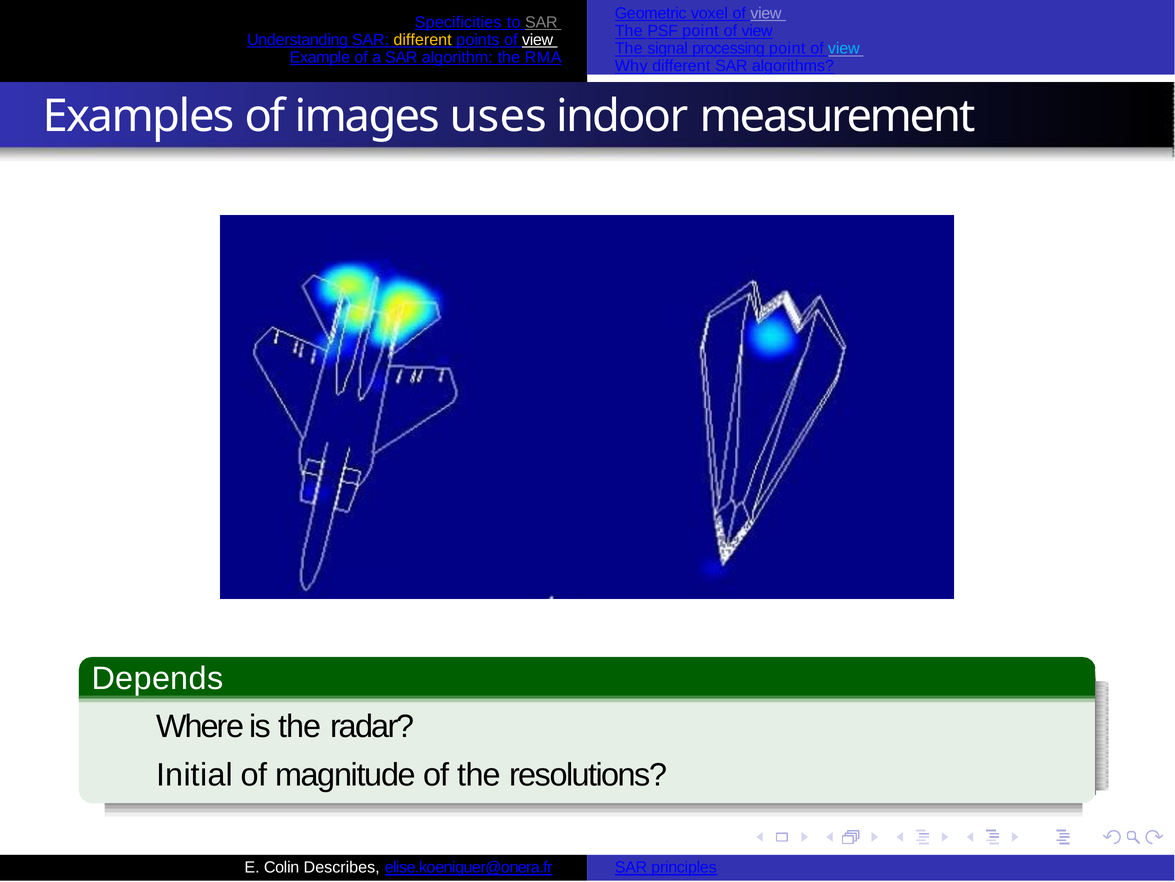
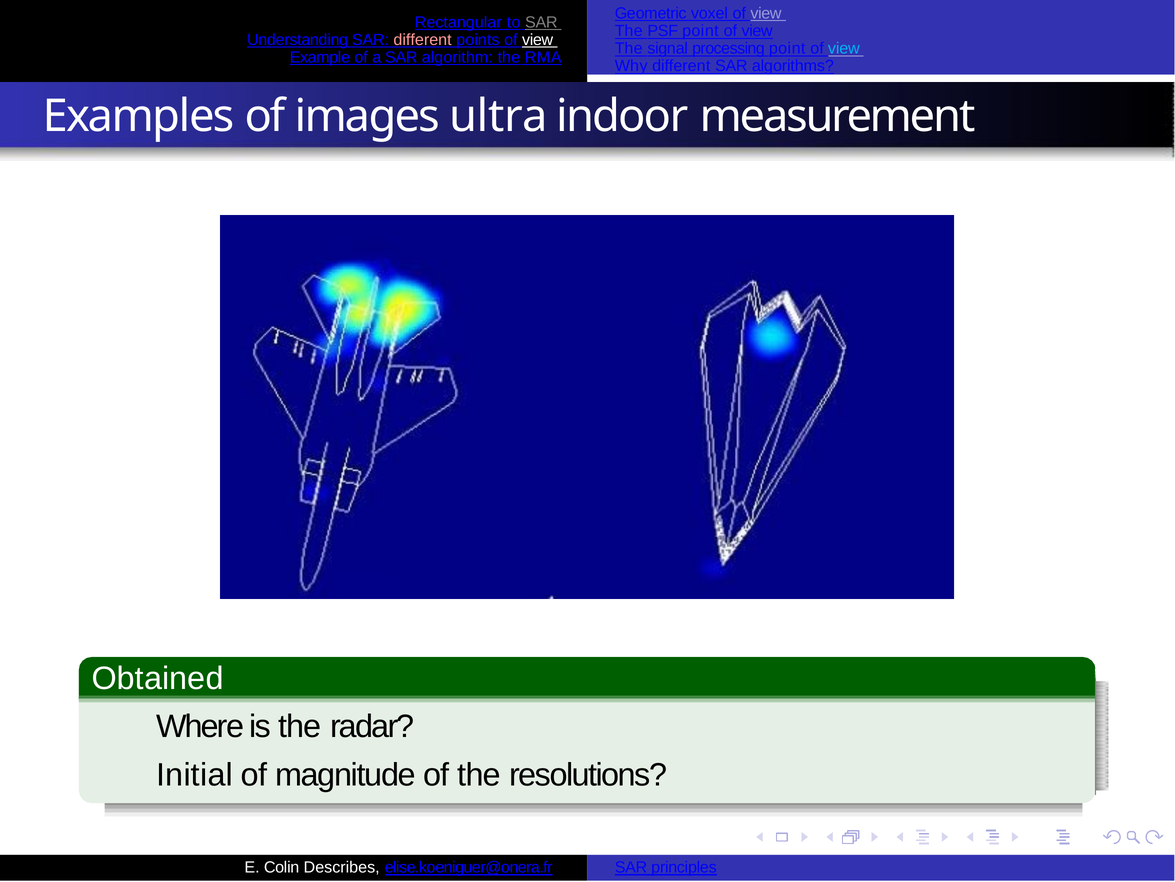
Specificities: Specificities -> Rectangular
different at (423, 40) colour: yellow -> pink
uses: uses -> ultra
Depends: Depends -> Obtained
